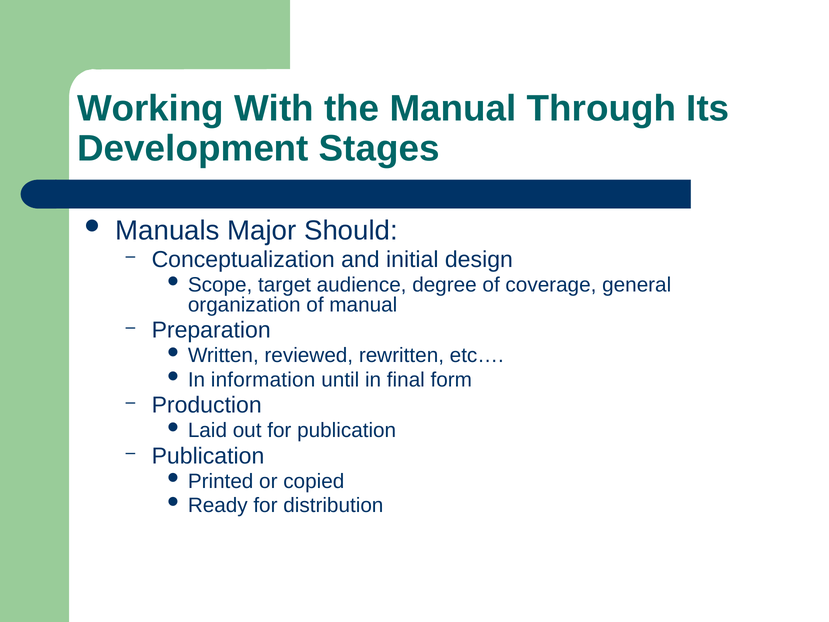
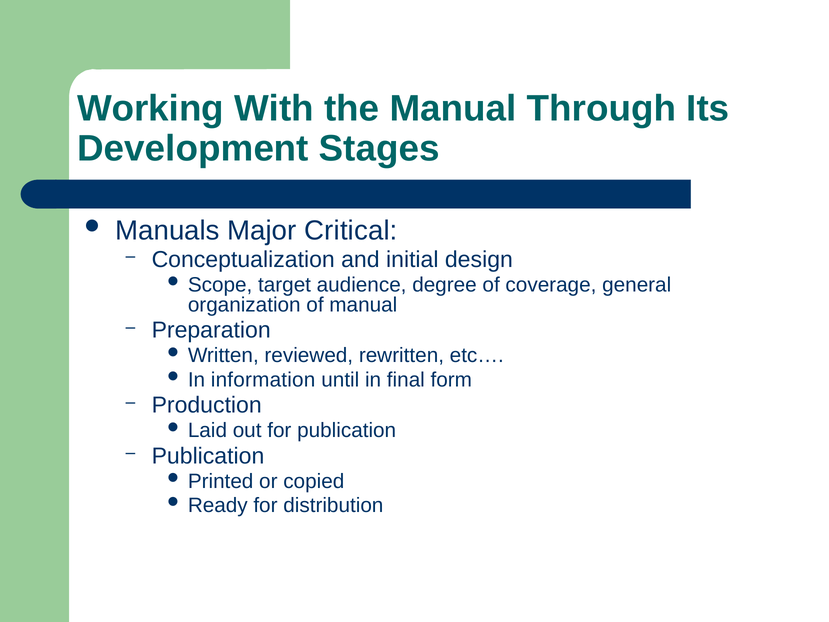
Should: Should -> Critical
